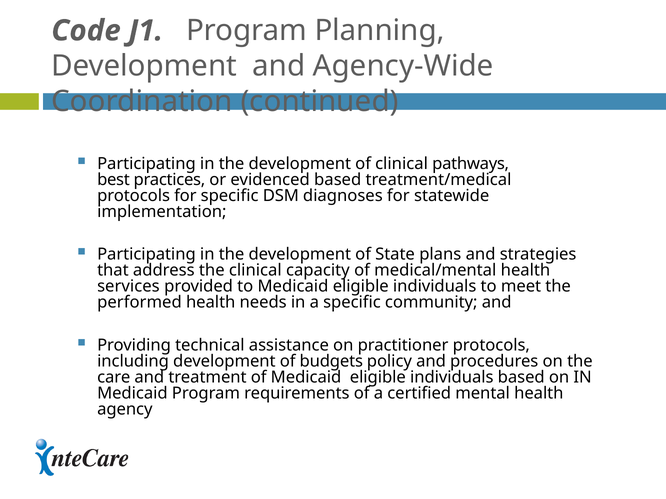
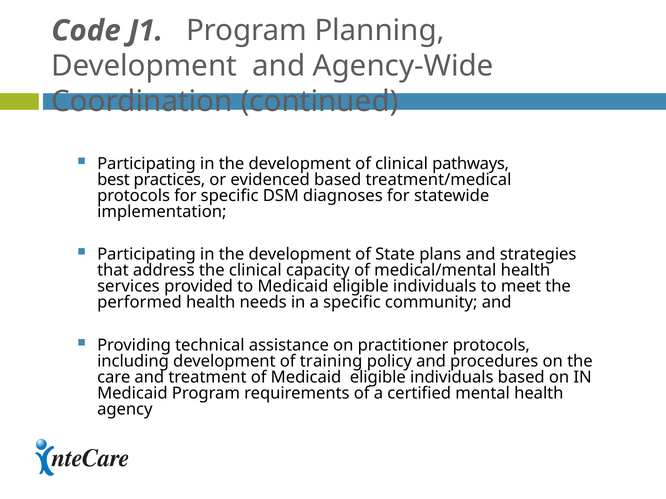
budgets: budgets -> training
